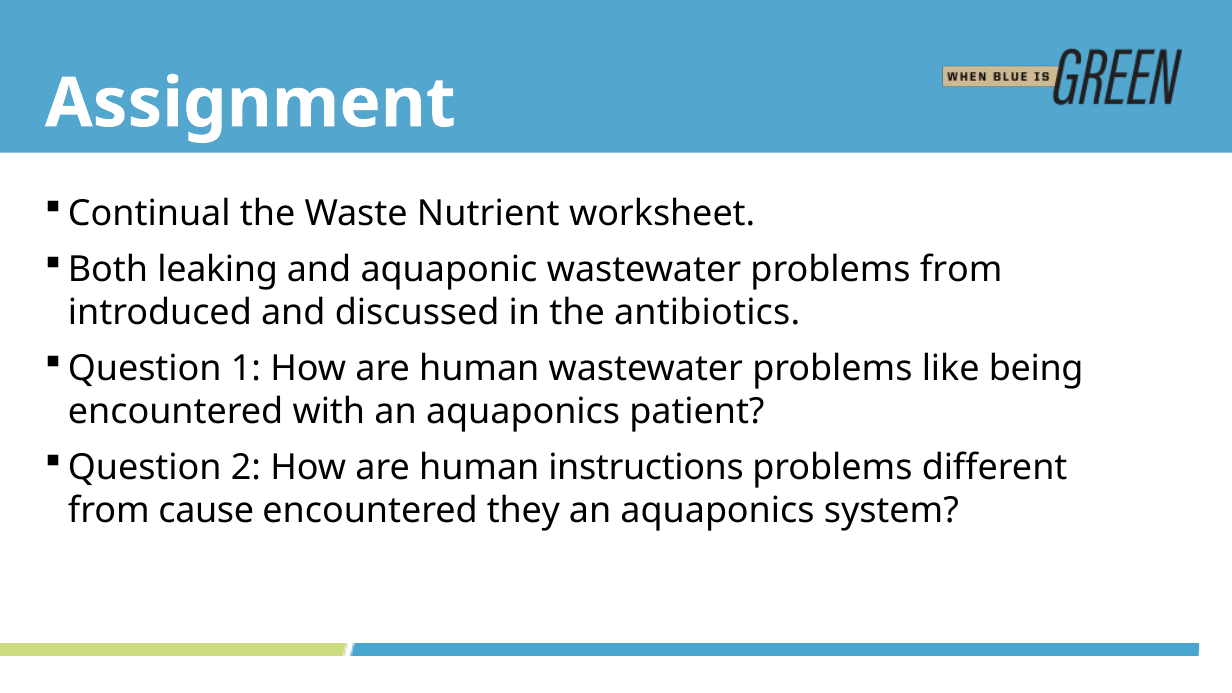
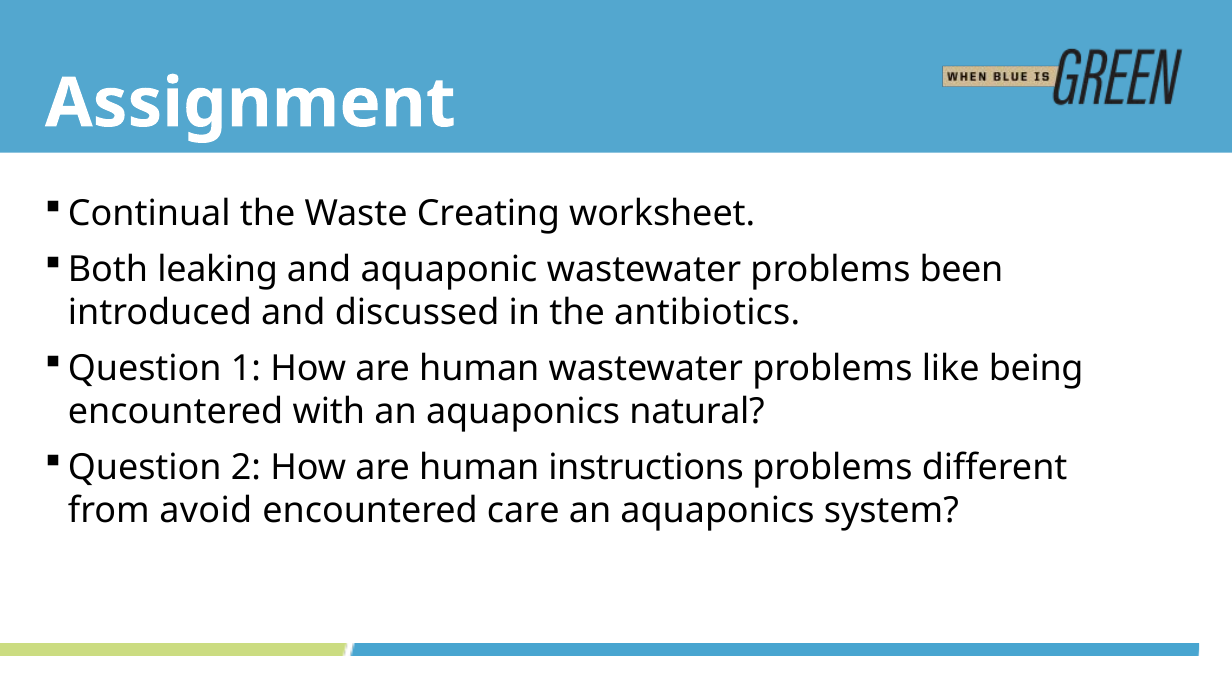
Nutrient: Nutrient -> Creating
problems from: from -> been
patient: patient -> natural
cause: cause -> avoid
they: they -> care
